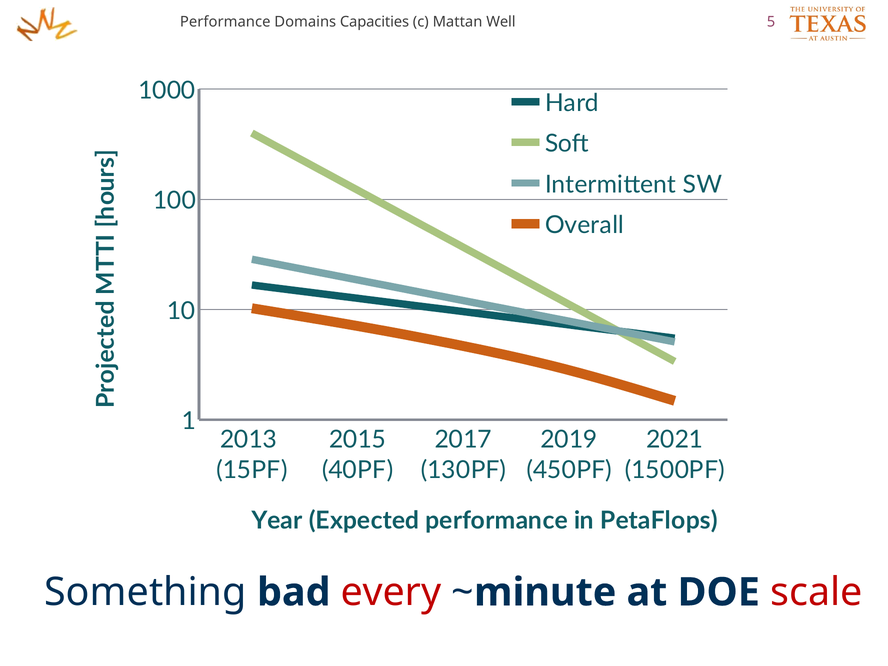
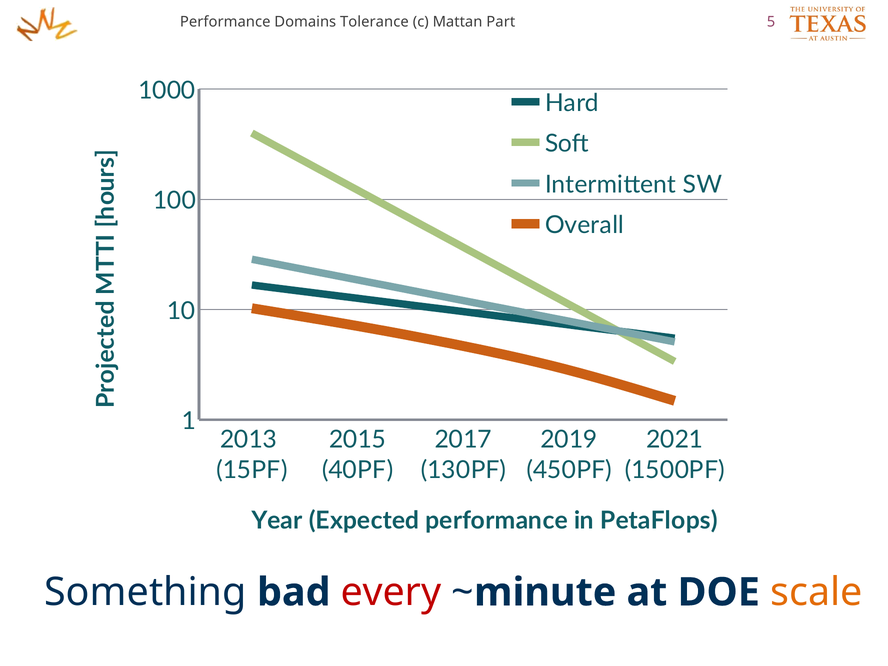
Capacities: Capacities -> Tolerance
Well: Well -> Part
scale colour: red -> orange
